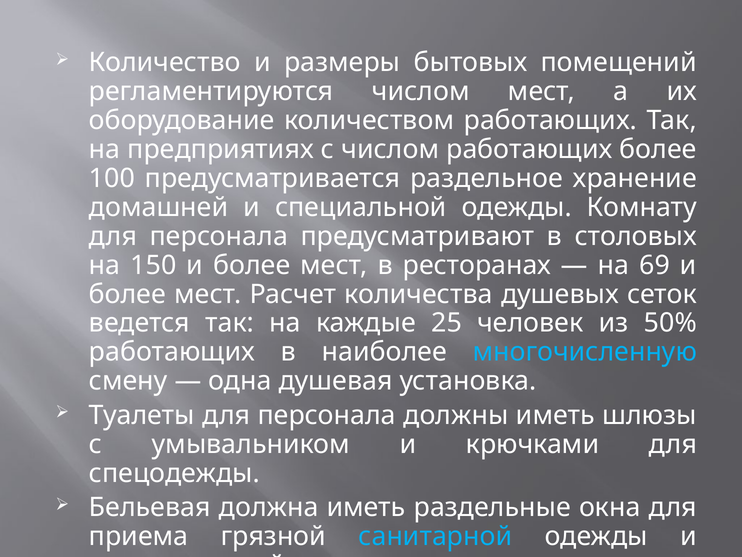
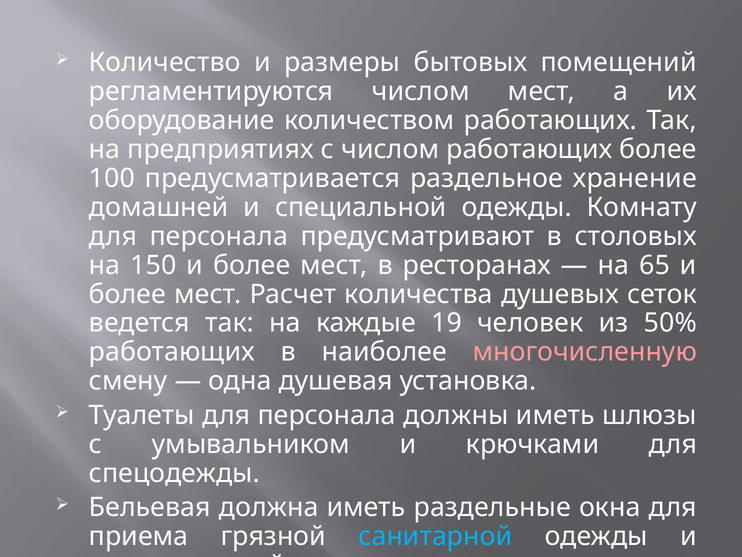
69: 69 -> 65
25: 25 -> 19
многочисленную colour: light blue -> pink
